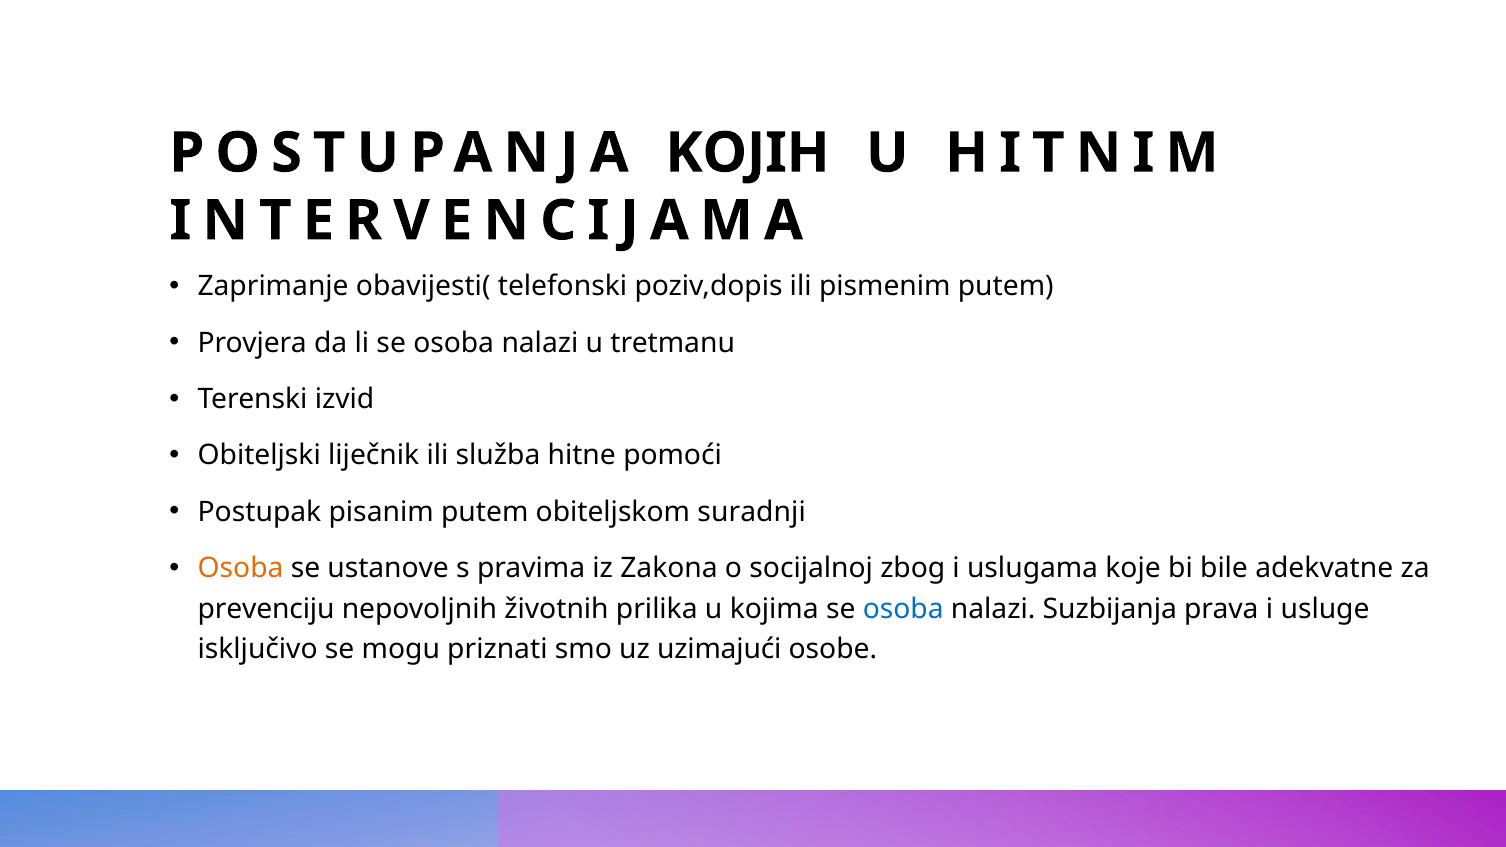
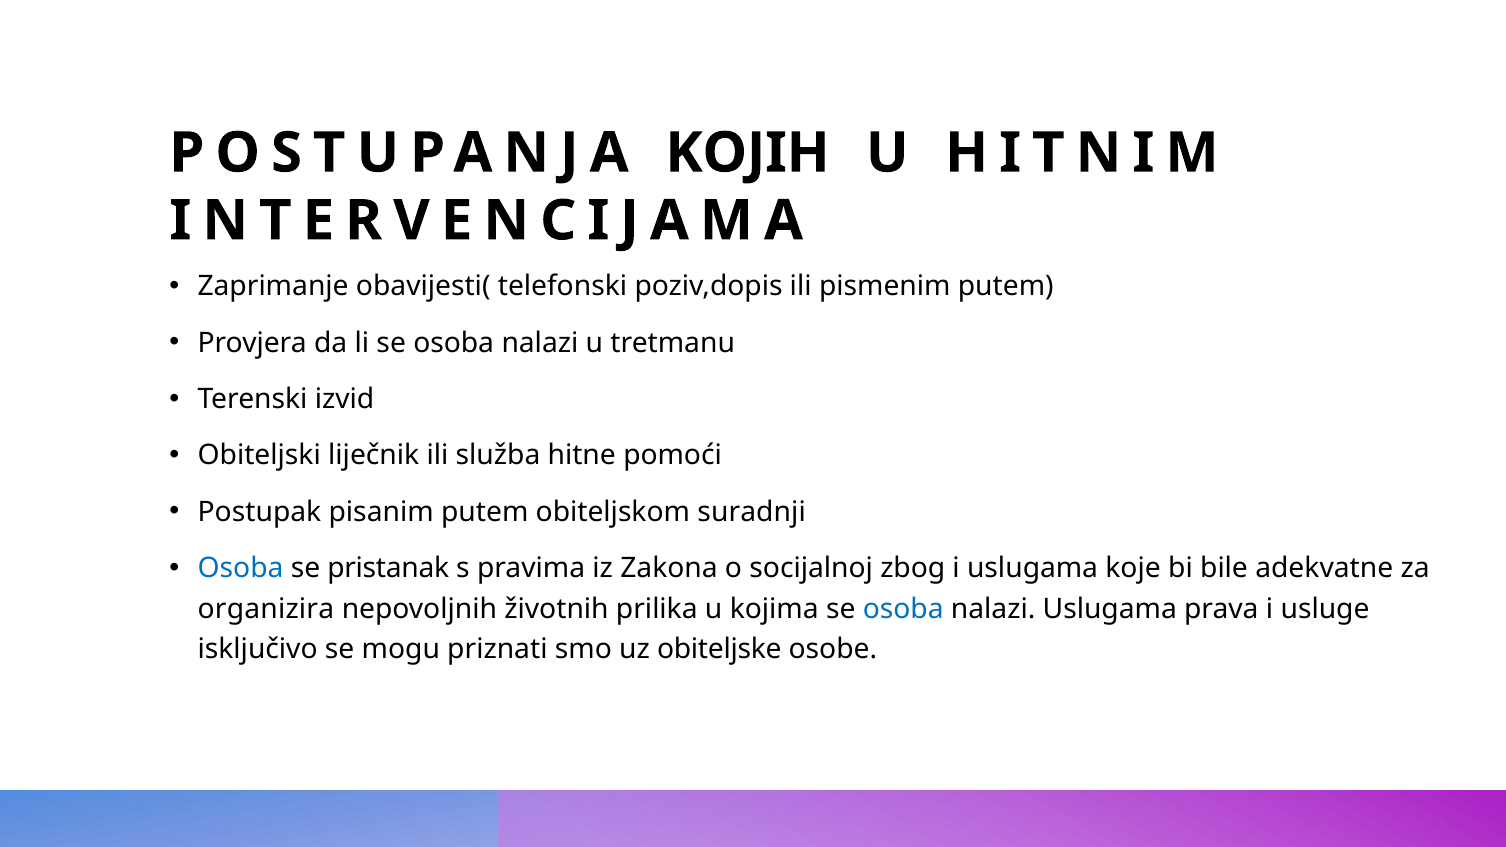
Osoba at (241, 568) colour: orange -> blue
ustanove: ustanove -> pristanak
prevenciju: prevenciju -> organizira
nalazi Suzbijanja: Suzbijanja -> Uslugama
uzimajući: uzimajući -> obiteljske
